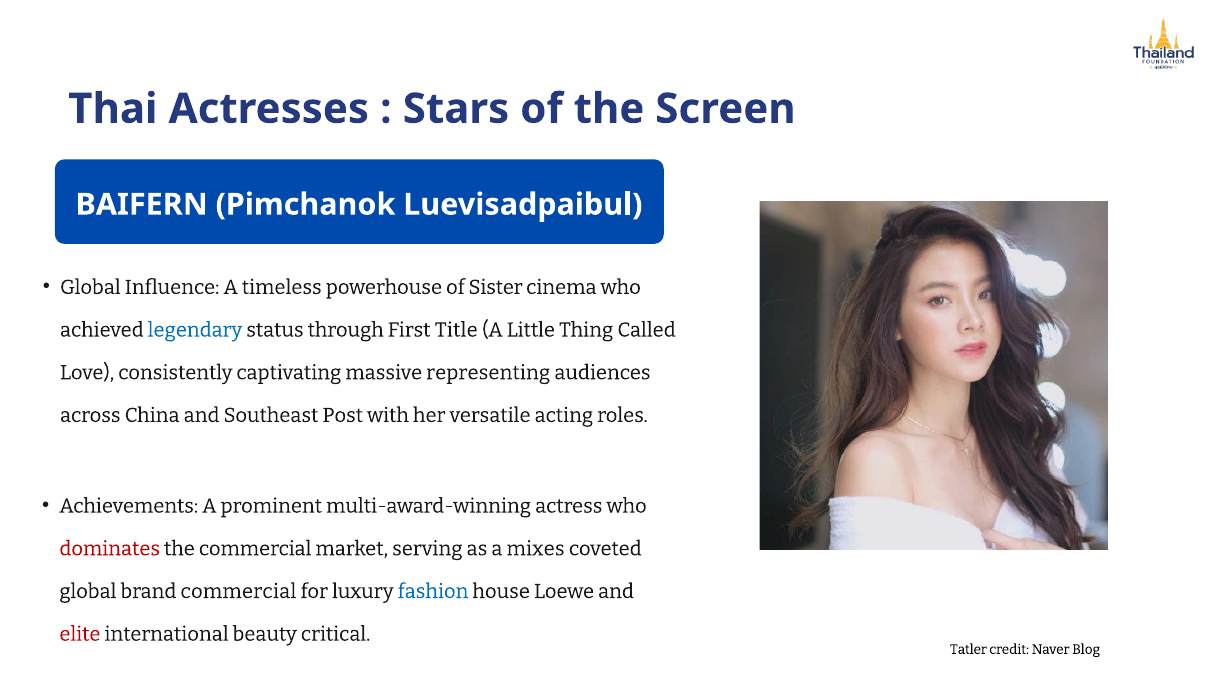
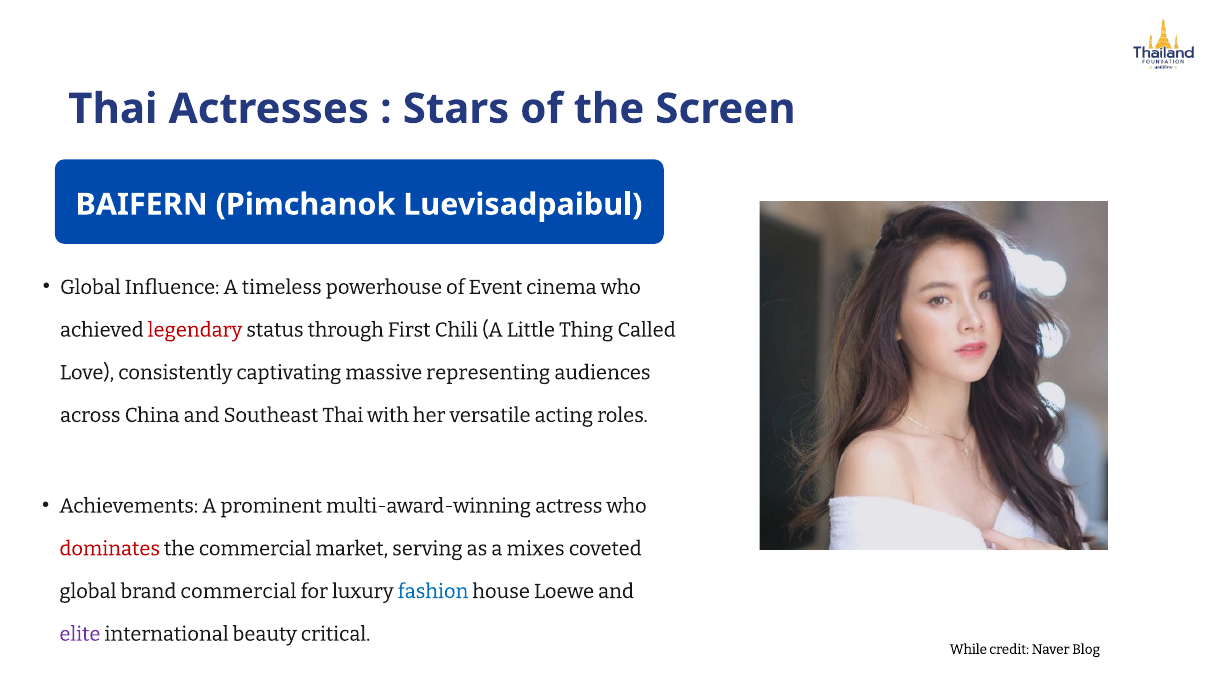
Sister: Sister -> Event
legendary colour: blue -> red
Title: Title -> Chili
Southeast Post: Post -> Thai
elite colour: red -> purple
Tatler: Tatler -> While
